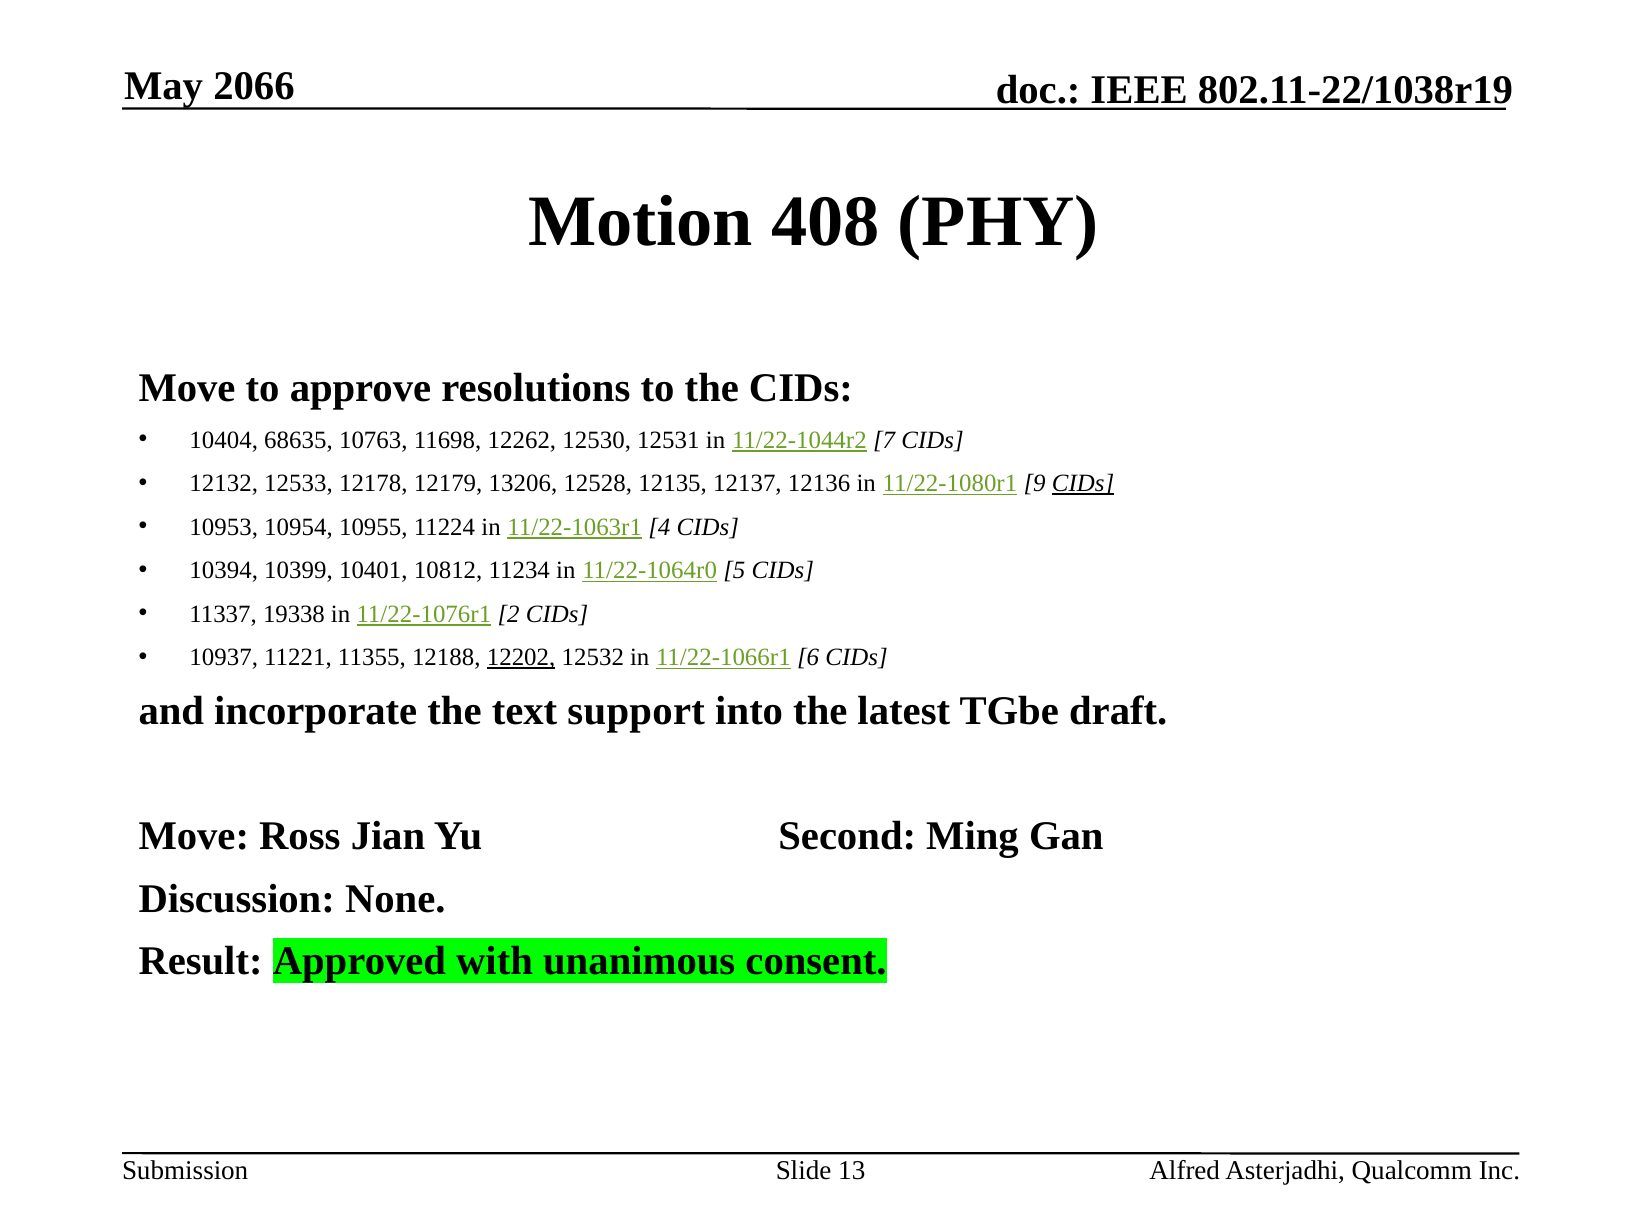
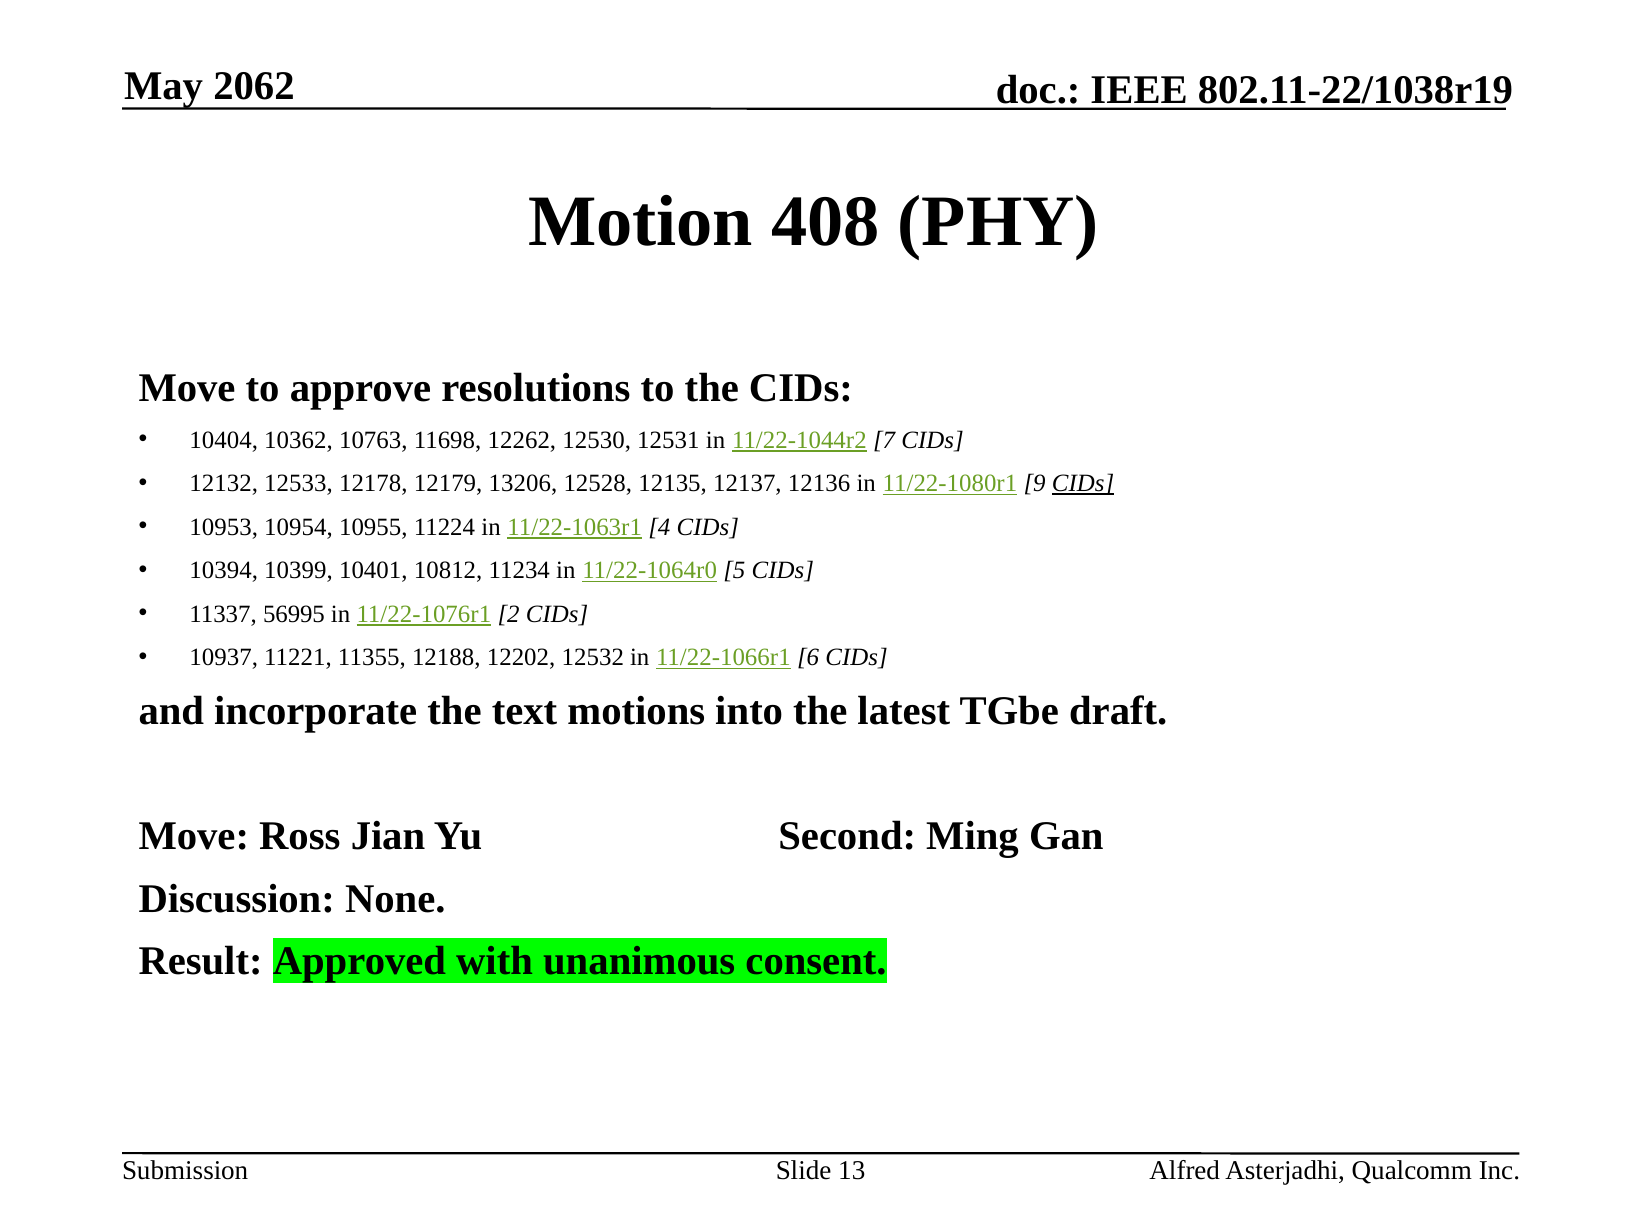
2066: 2066 -> 2062
68635: 68635 -> 10362
19338: 19338 -> 56995
12202 underline: present -> none
support: support -> motions
